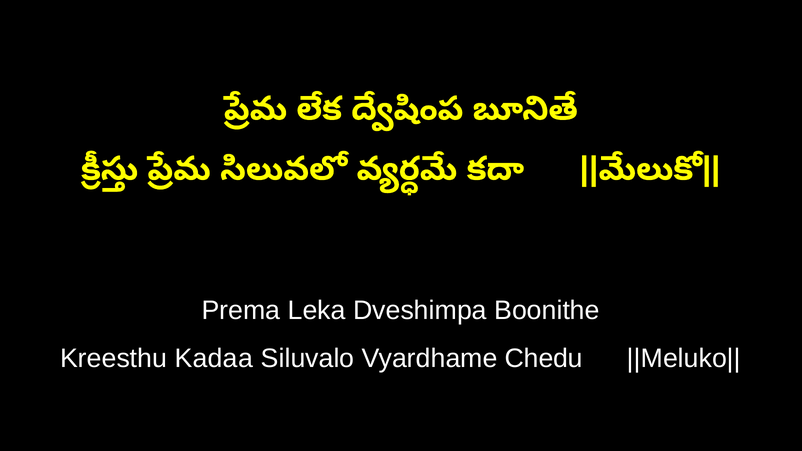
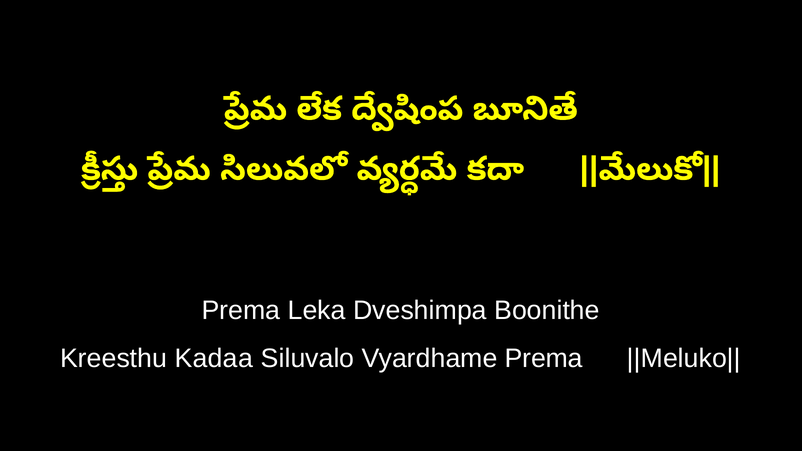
Vyardhame Chedu: Chedu -> Prema
